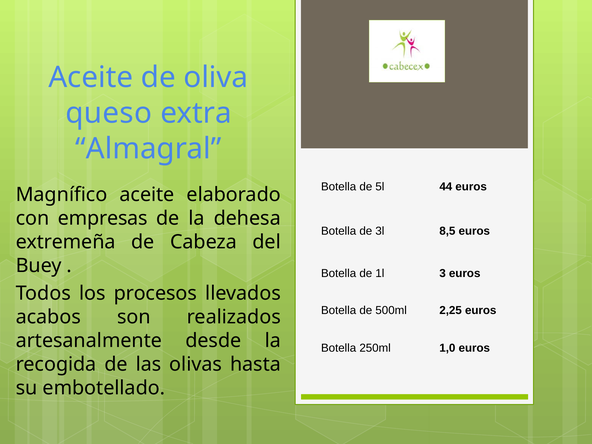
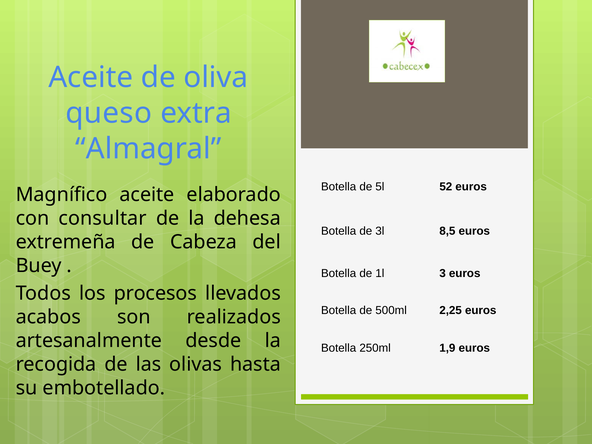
44: 44 -> 52
empresas: empresas -> consultar
1,0: 1,0 -> 1,9
